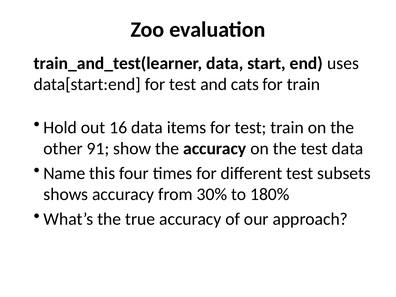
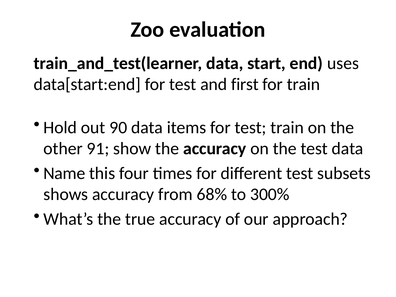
cats: cats -> first
16: 16 -> 90
30%: 30% -> 68%
180%: 180% -> 300%
